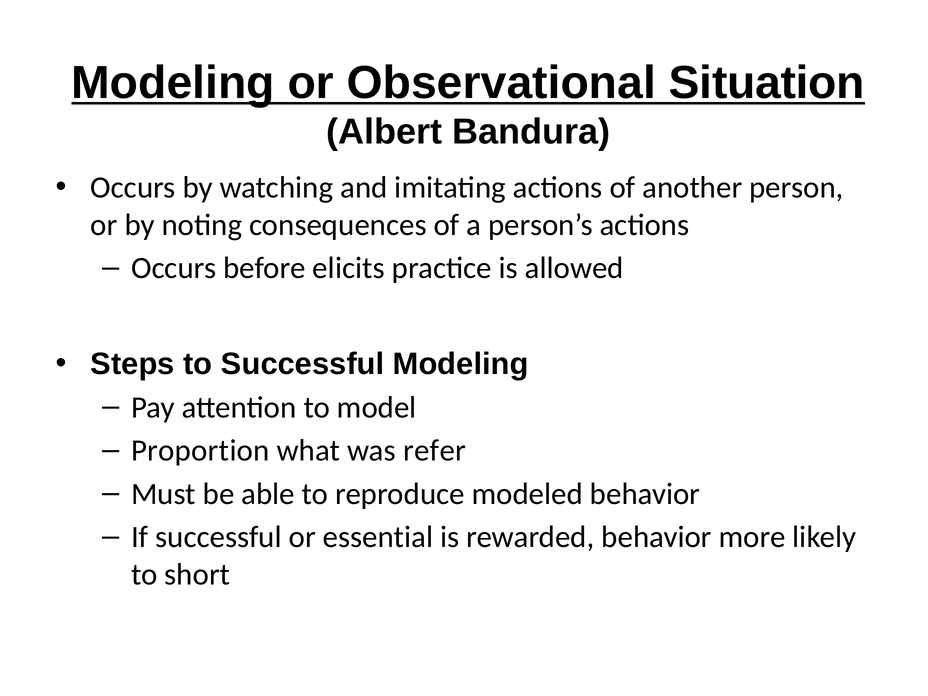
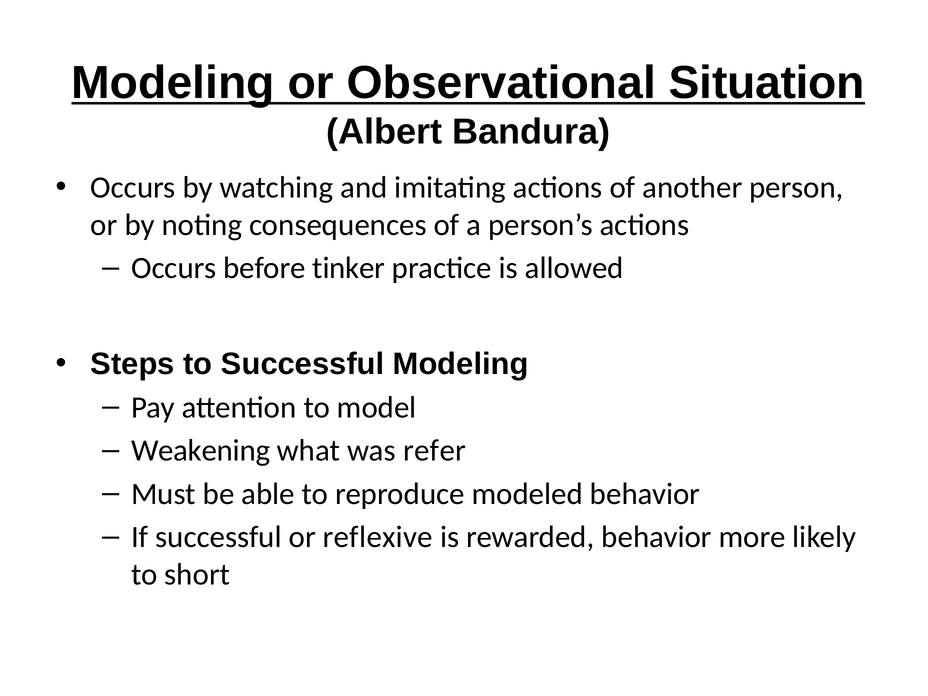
elicits: elicits -> tinker
Proportion: Proportion -> Weakening
essential: essential -> reflexive
